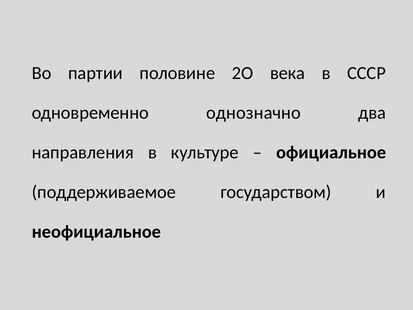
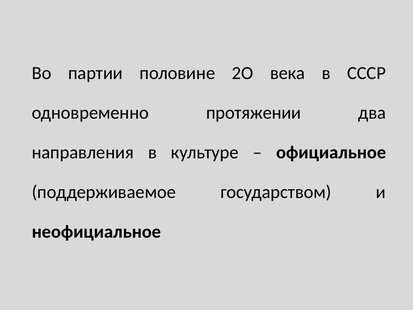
однозначно: однозначно -> протяжении
